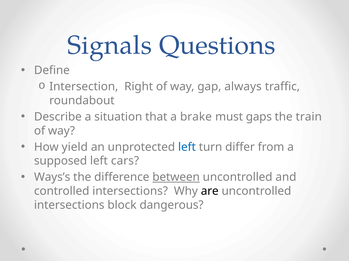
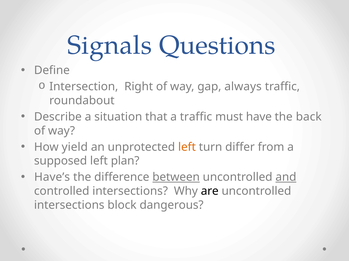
a brake: brake -> traffic
gaps: gaps -> have
train: train -> back
left at (187, 147) colour: blue -> orange
cars: cars -> plan
Ways’s: Ways’s -> Have’s
and underline: none -> present
